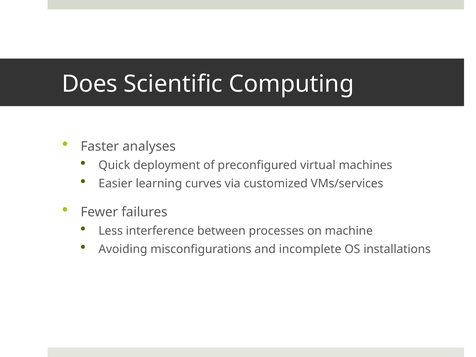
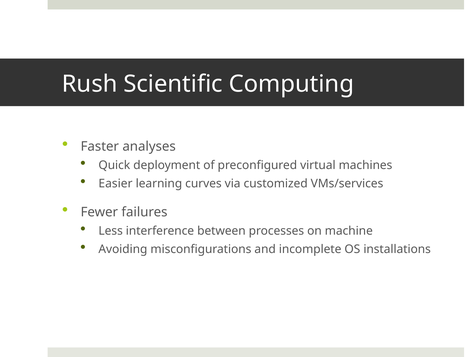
Does: Does -> Rush
